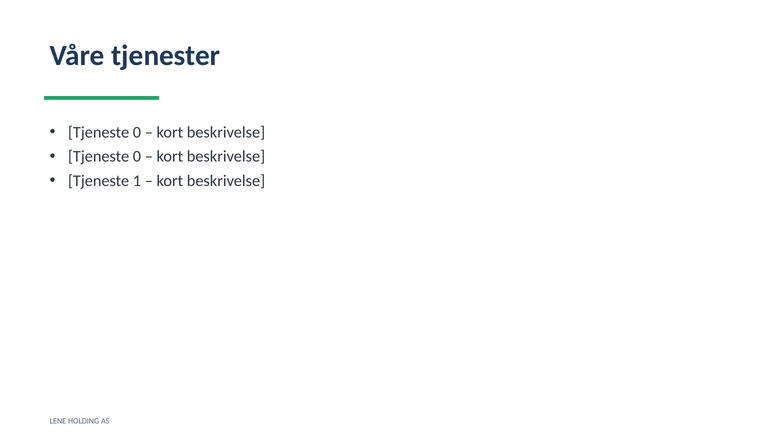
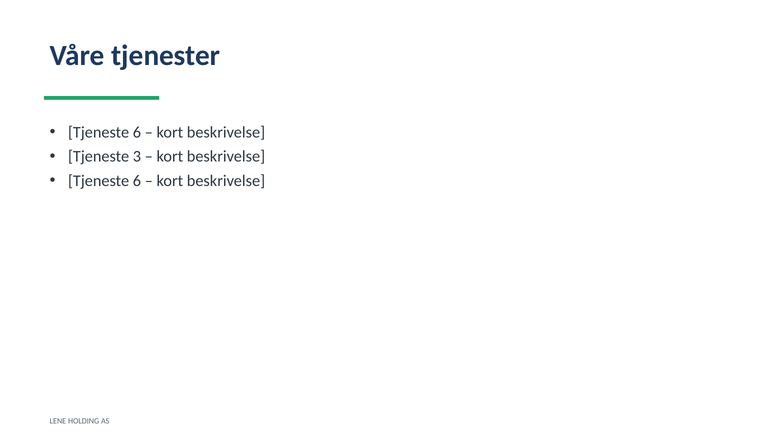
0 at (137, 132): 0 -> 6
0 at (137, 157): 0 -> 3
1 at (137, 181): 1 -> 6
